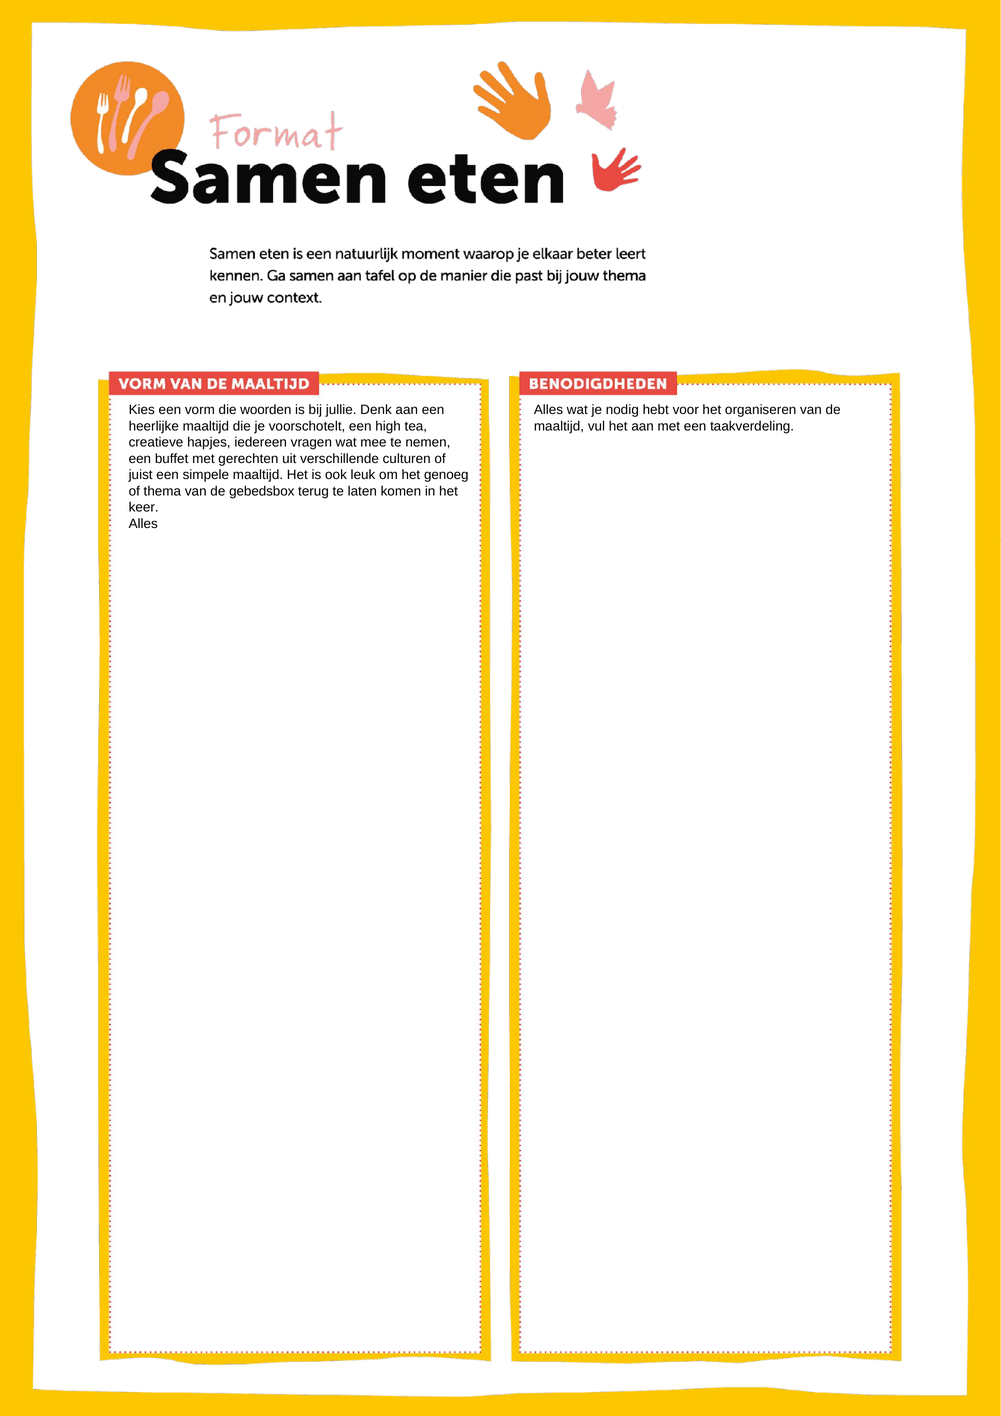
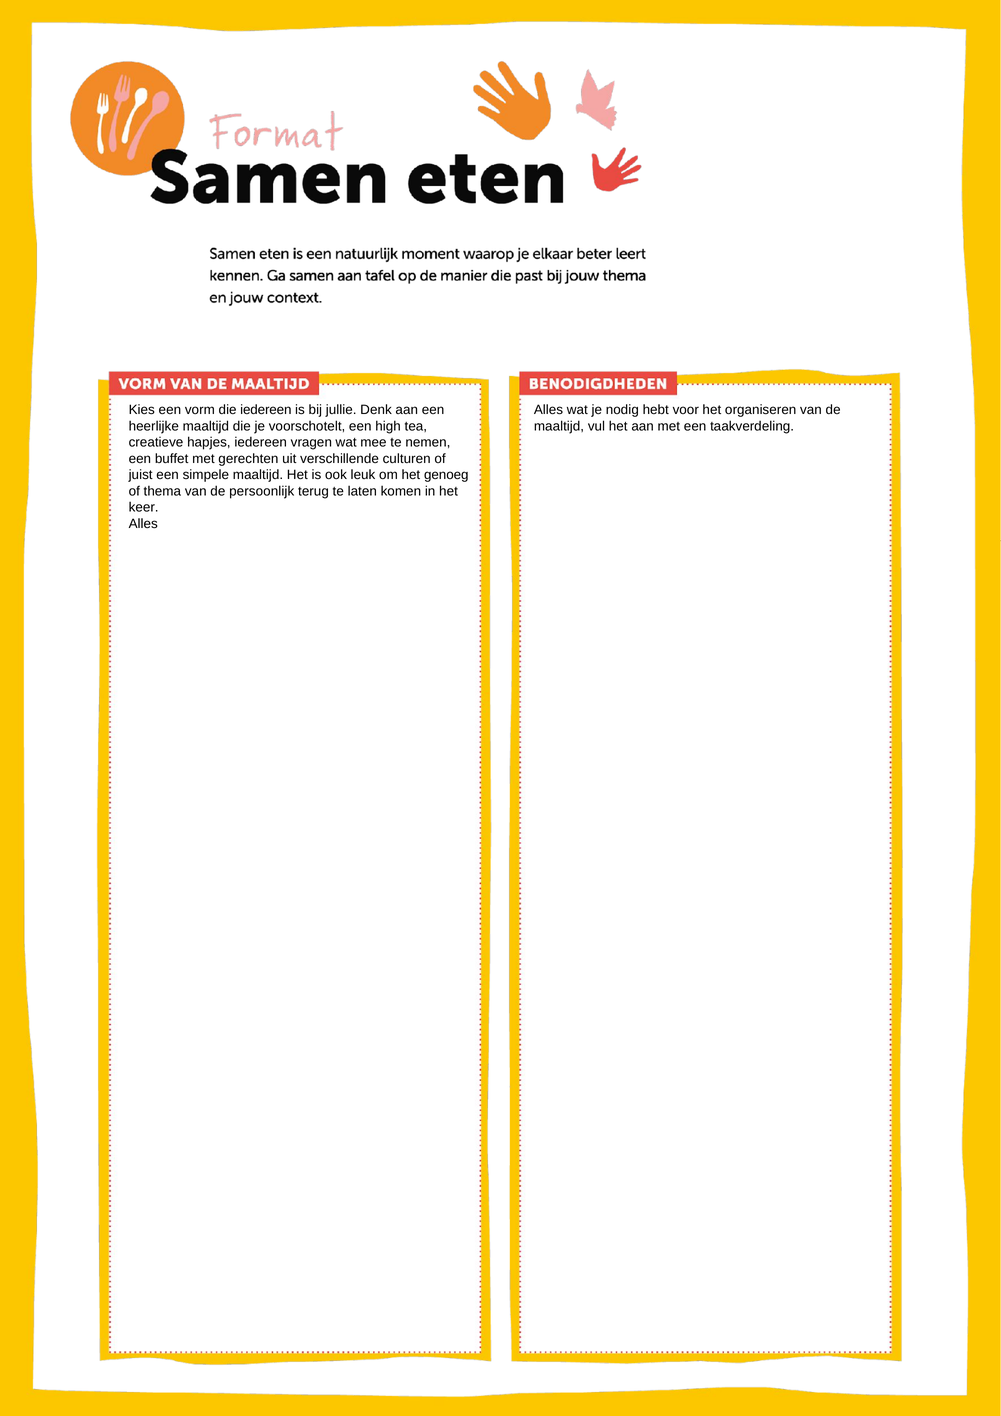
die woorden: woorden -> iedereen
gebedsbox: gebedsbox -> persoonlijk
